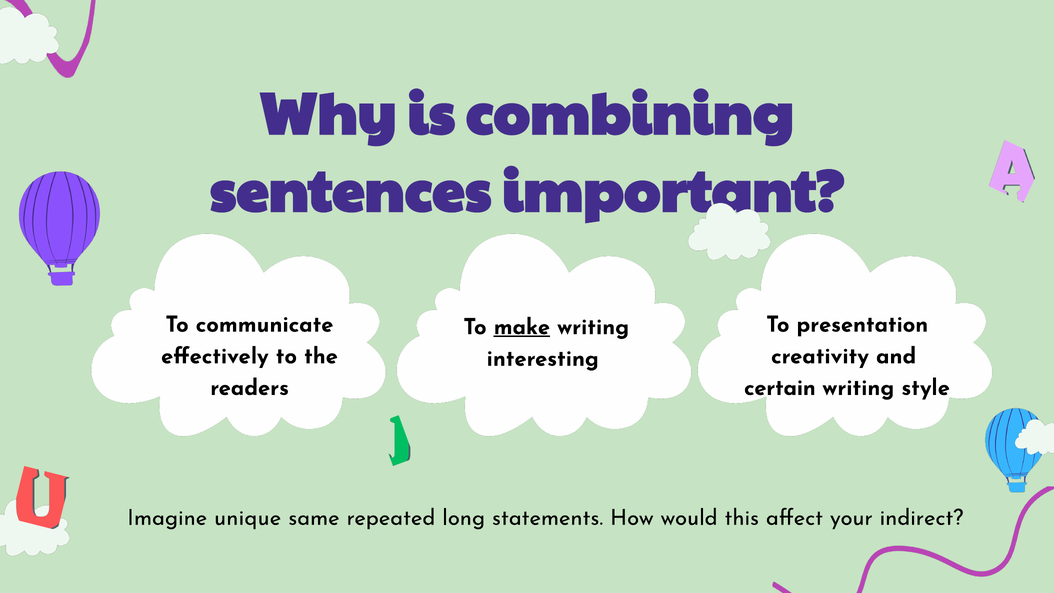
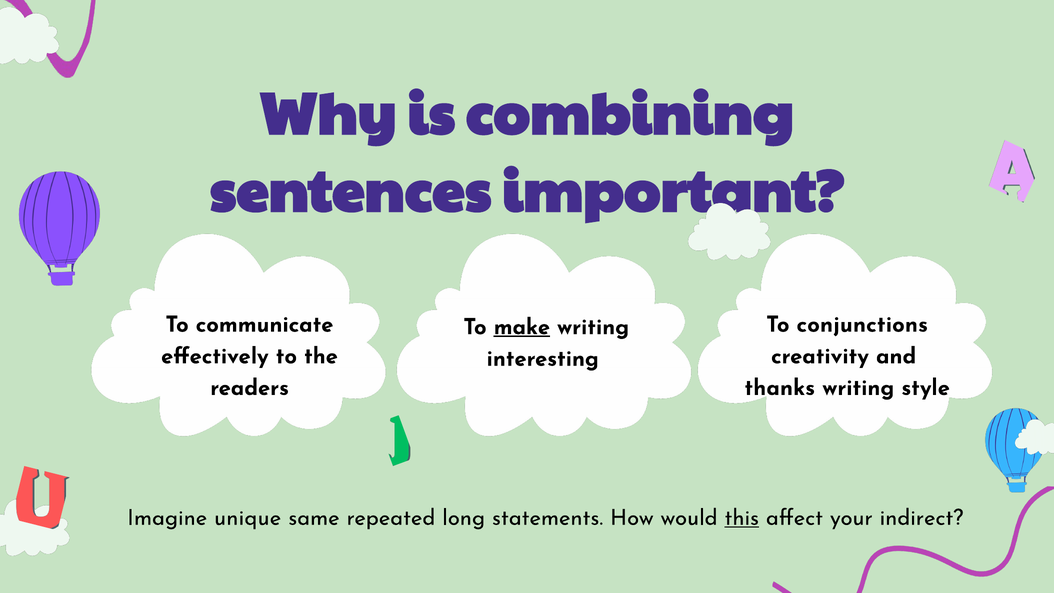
presentation: presentation -> conjunctions
certain: certain -> thanks
this underline: none -> present
